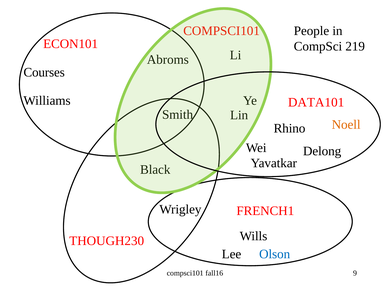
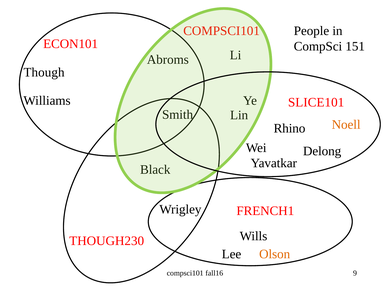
219: 219 -> 151
Courses: Courses -> Though
DATA101: DATA101 -> SLICE101
Olson colour: blue -> orange
